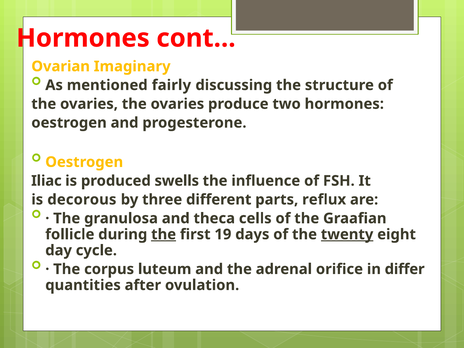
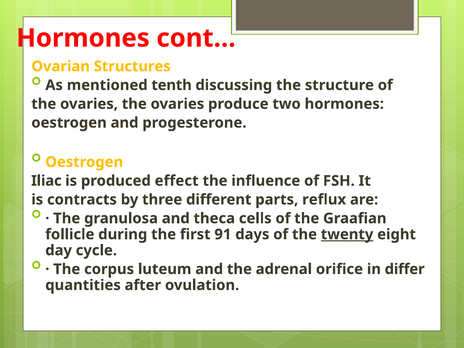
Imaginary: Imaginary -> Structures
fairly: fairly -> tenth
swells: swells -> effect
decorous: decorous -> contracts
the at (164, 234) underline: present -> none
19: 19 -> 91
